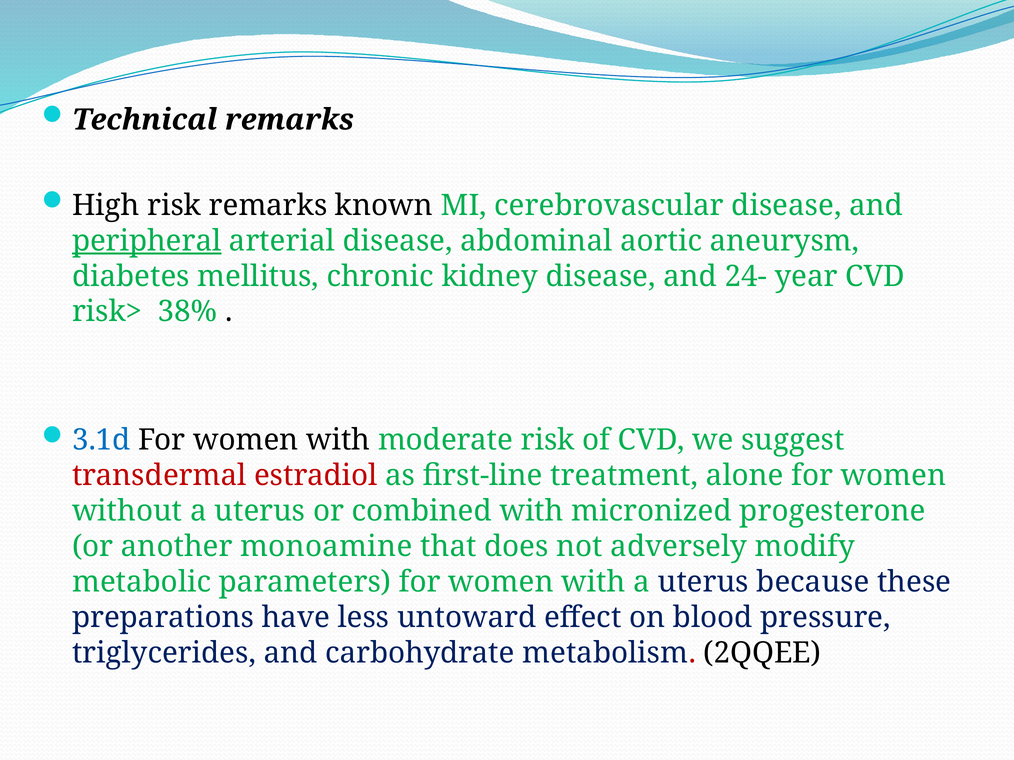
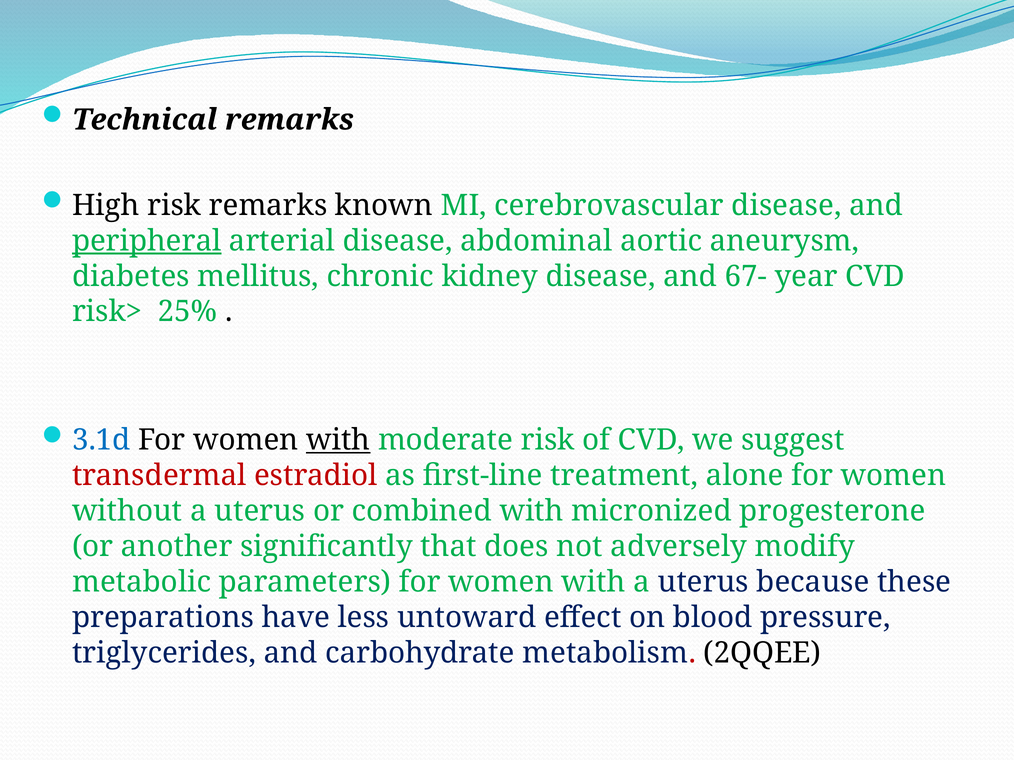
24-: 24- -> 67-
38%: 38% -> 25%
with at (338, 440) underline: none -> present
monoamine: monoamine -> significantly
